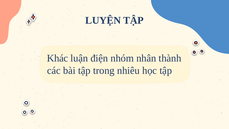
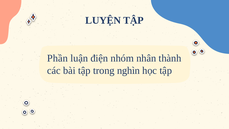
Khác: Khác -> Phần
nhiêu: nhiêu -> nghìn
